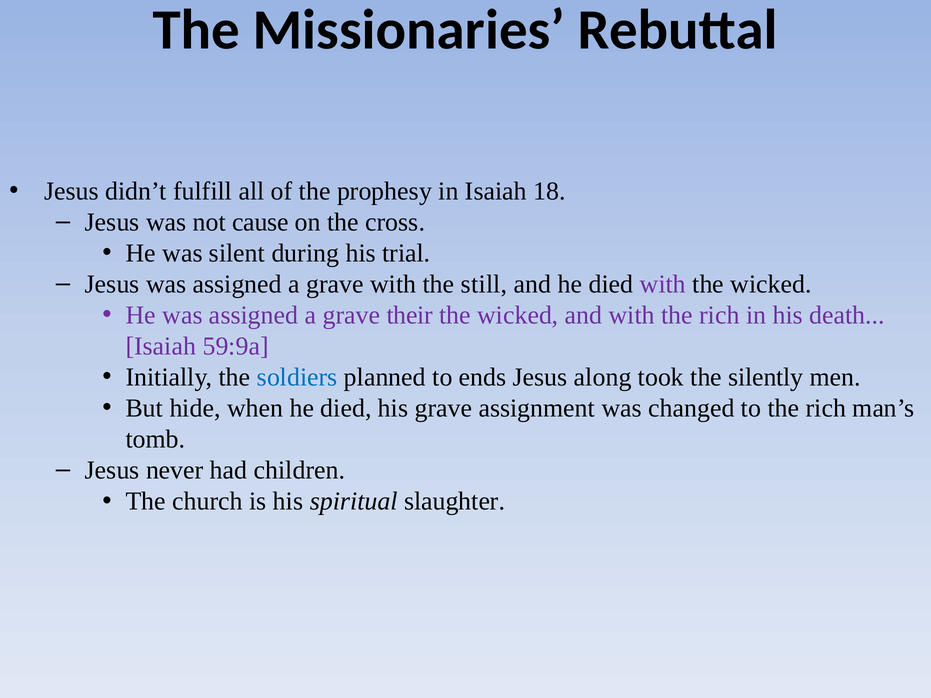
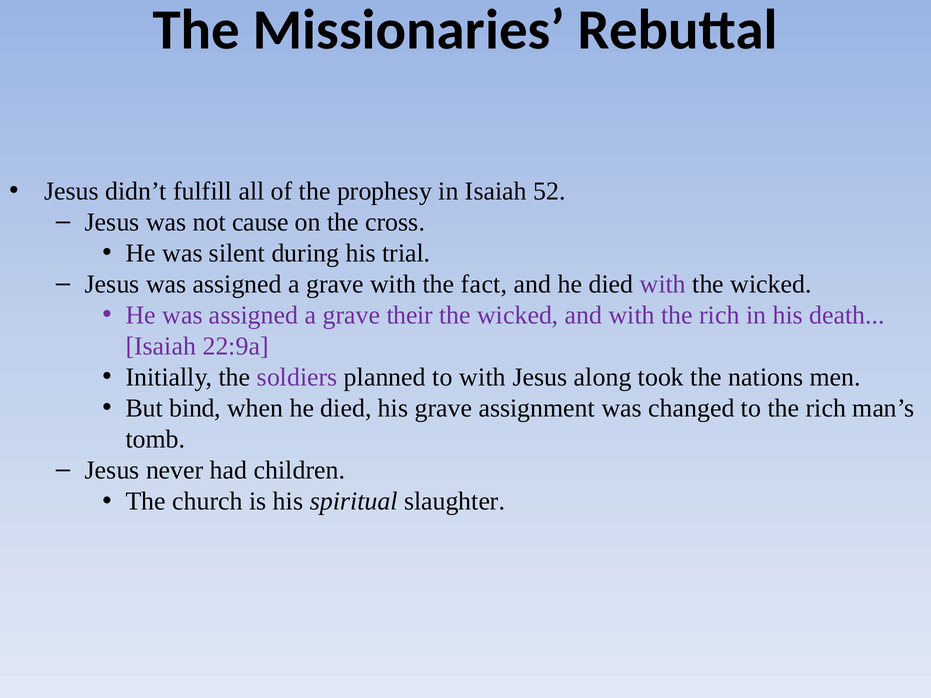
18: 18 -> 52
still: still -> fact
59:9a: 59:9a -> 22:9a
soldiers colour: blue -> purple
to ends: ends -> with
silently: silently -> nations
hide: hide -> bind
